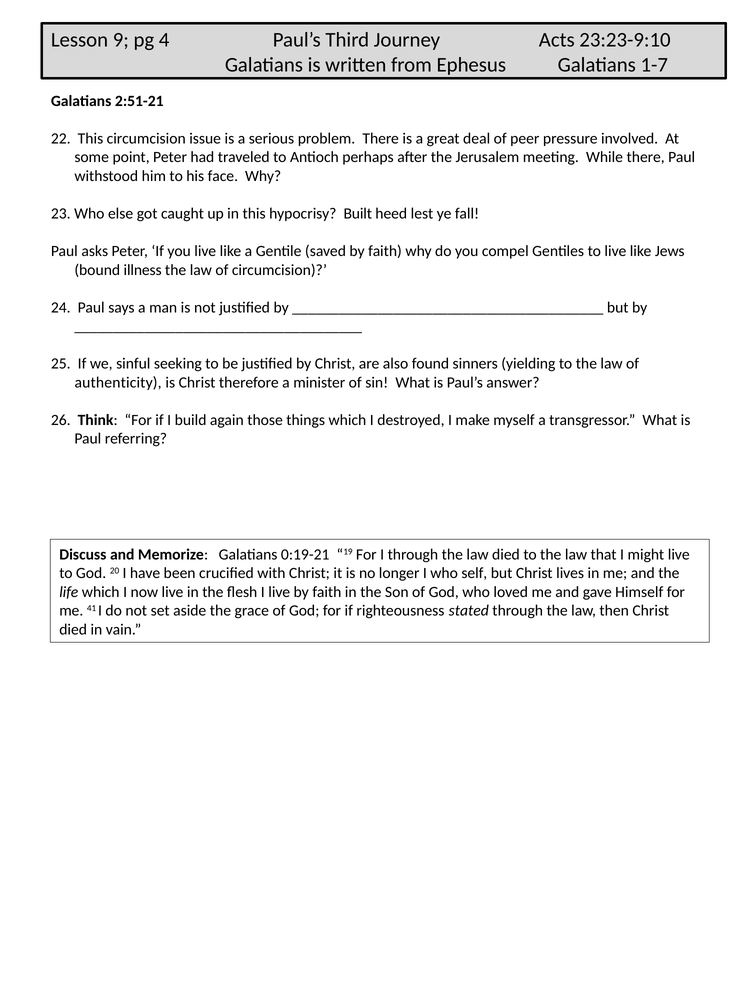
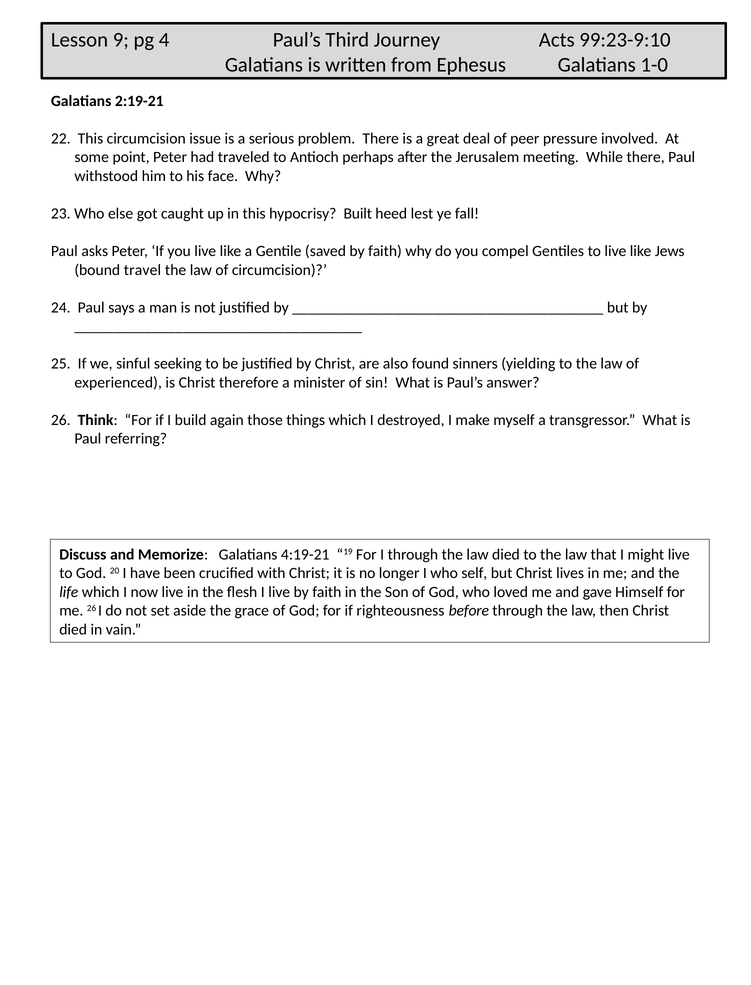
23:23-9:10: 23:23-9:10 -> 99:23-9:10
1-7: 1-7 -> 1-0
2:51-21: 2:51-21 -> 2:19-21
illness: illness -> travel
authenticity: authenticity -> experienced
0:19-21: 0:19-21 -> 4:19-21
me 41: 41 -> 26
stated: stated -> before
